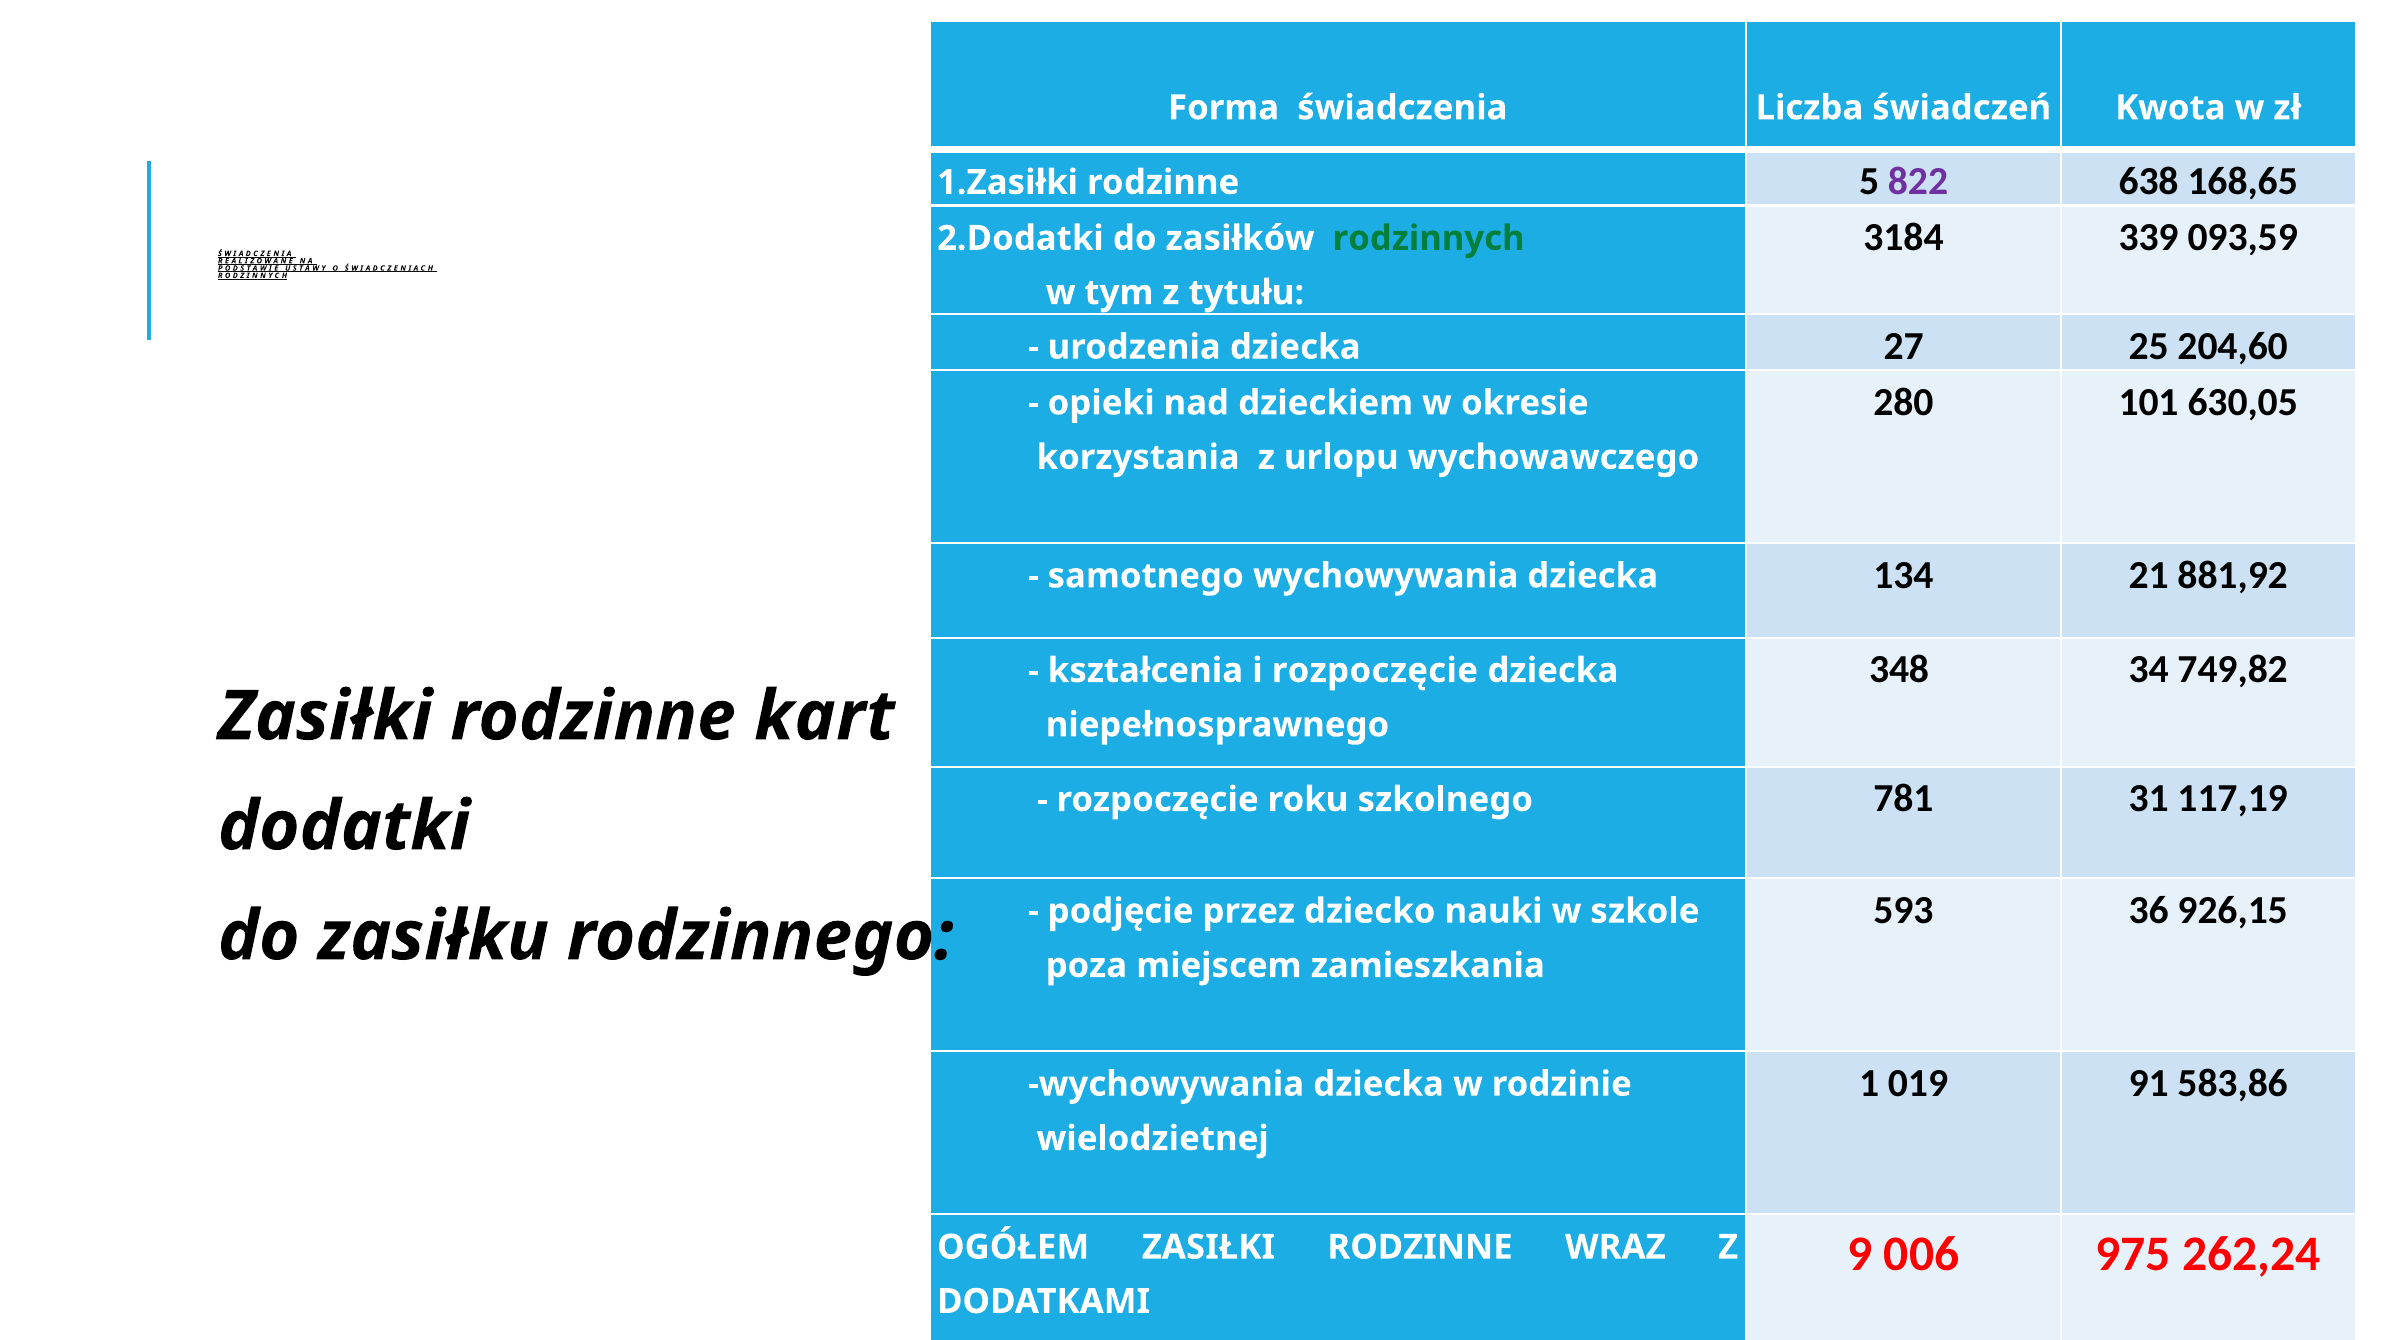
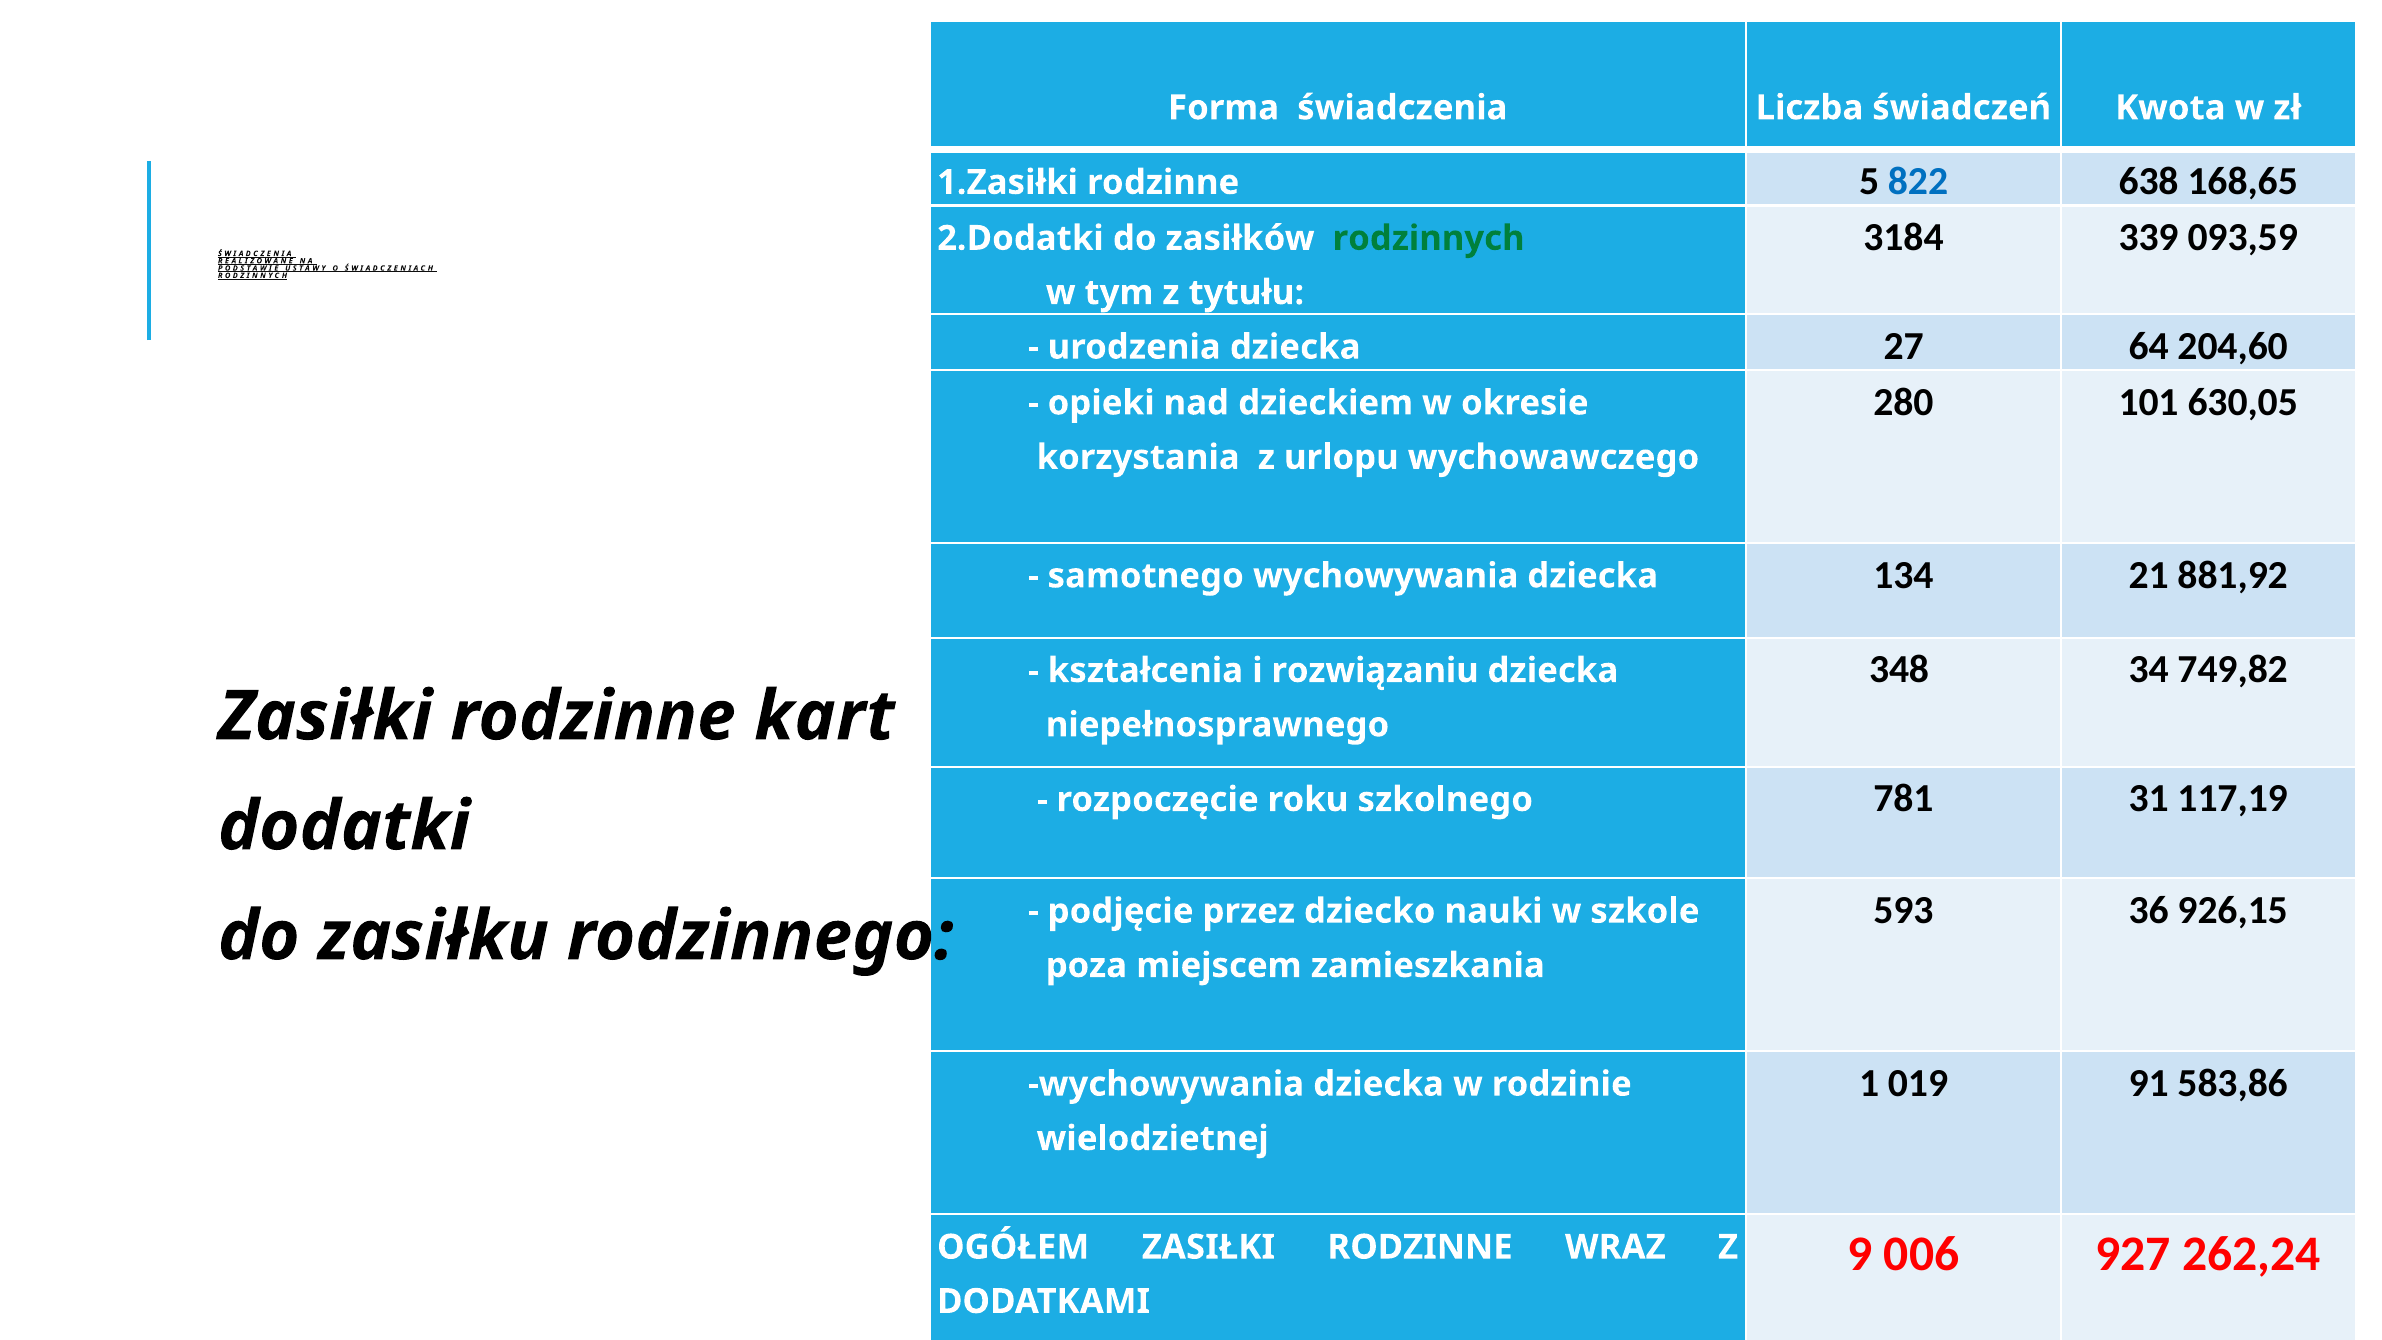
822 colour: purple -> blue
25: 25 -> 64
i rozpoczęcie: rozpoczęcie -> rozwiązaniu
975: 975 -> 927
